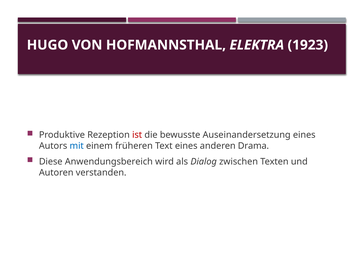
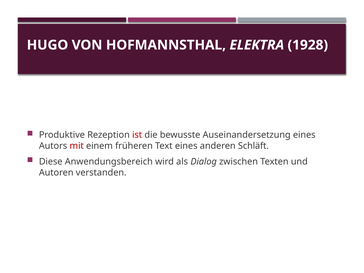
1923: 1923 -> 1928
mit colour: blue -> red
Drama: Drama -> Schläft
